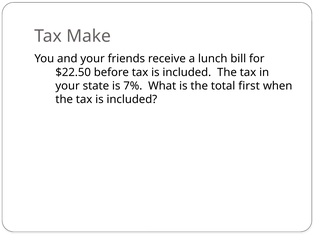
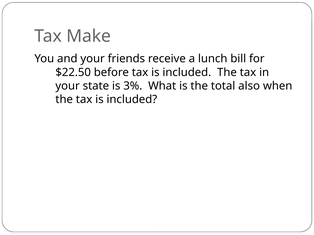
7%: 7% -> 3%
first: first -> also
